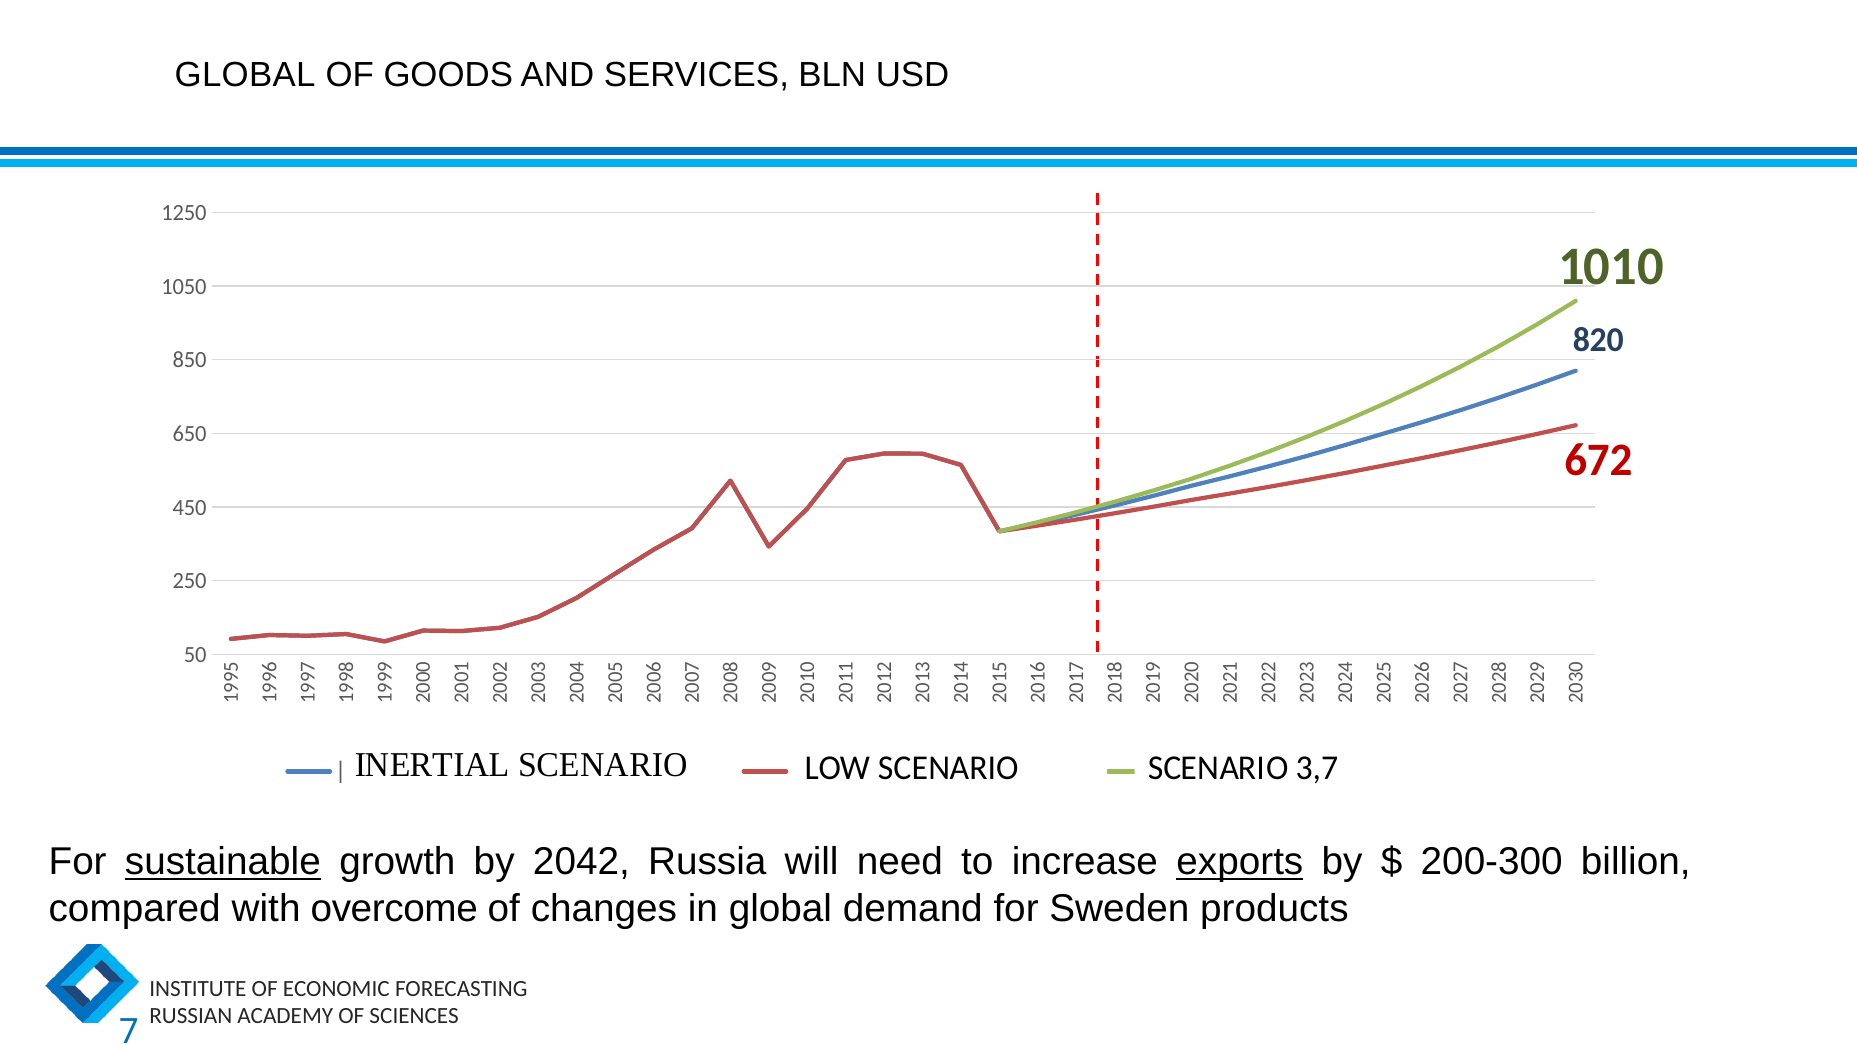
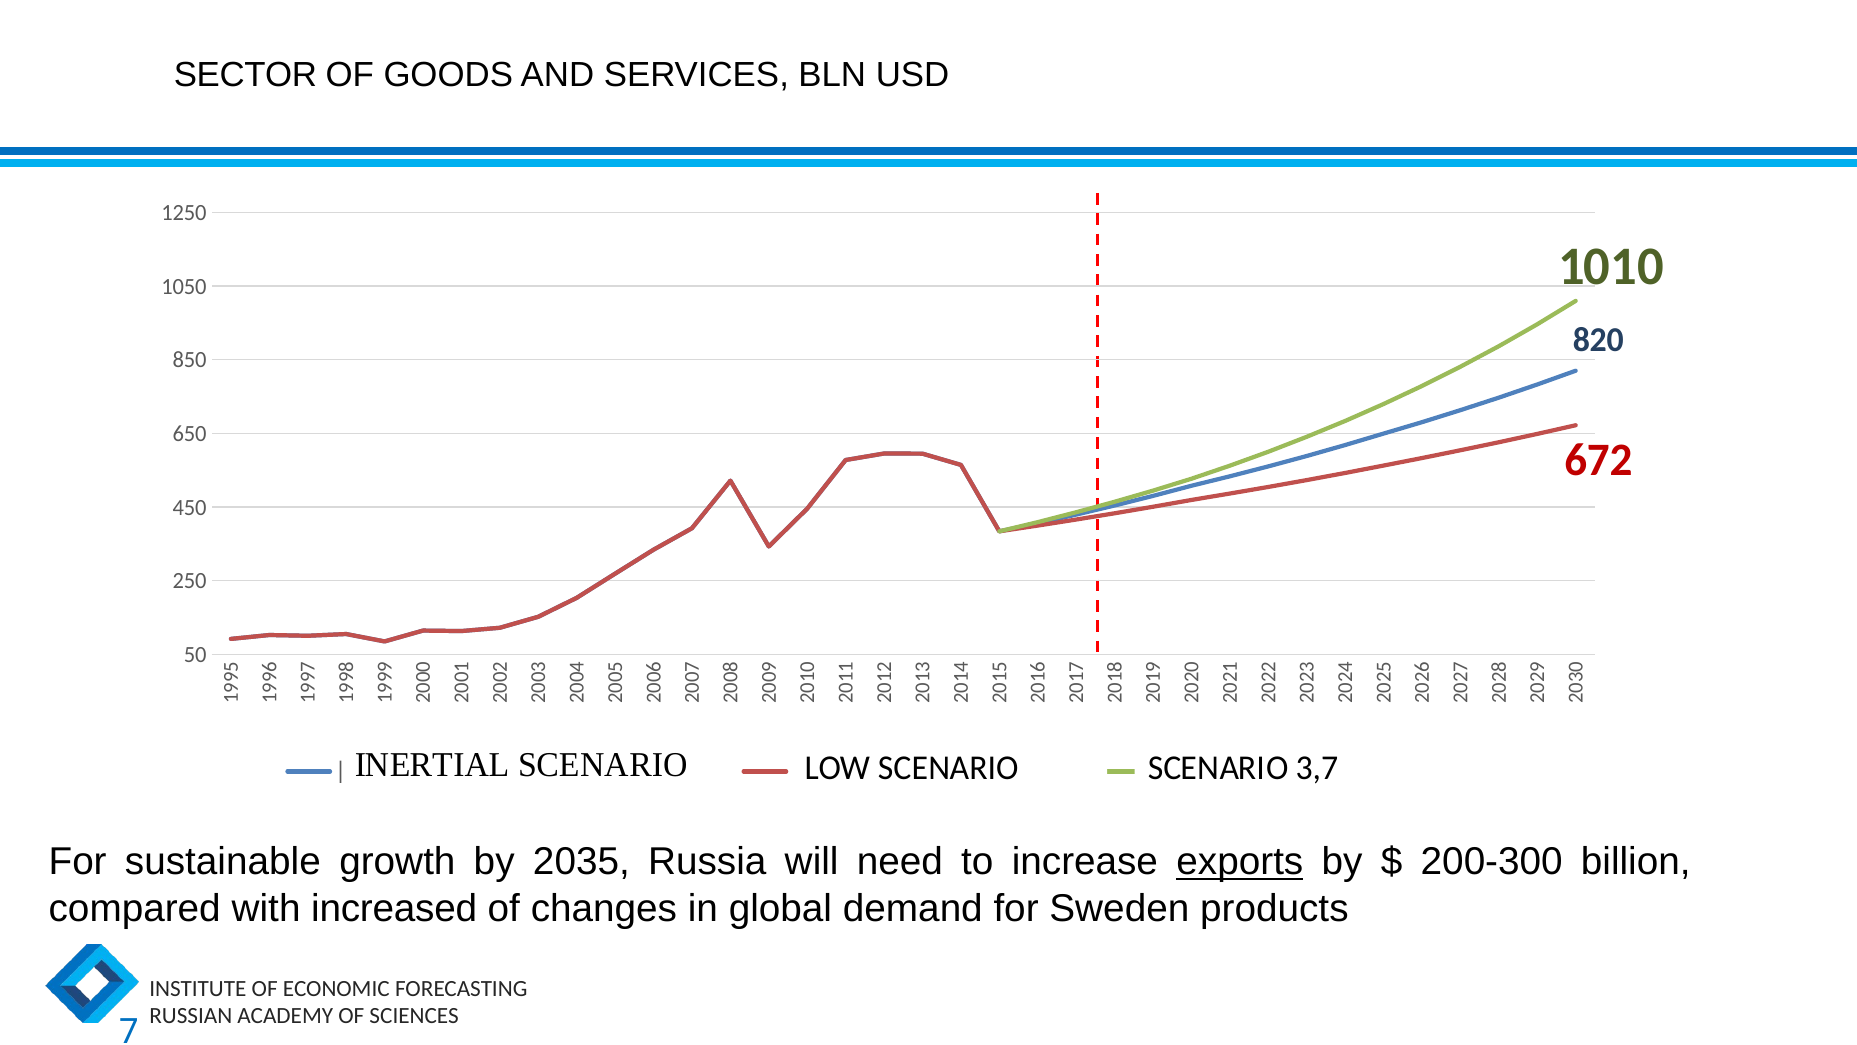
GLOBAL at (245, 75): GLOBAL -> SECTOR
sustainable underline: present -> none
2042: 2042 -> 2035
overcome: overcome -> increased
